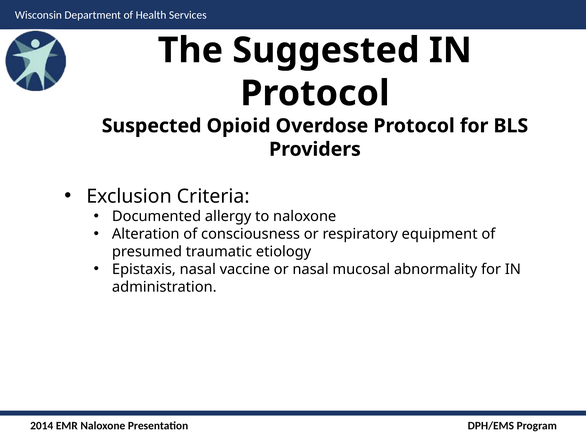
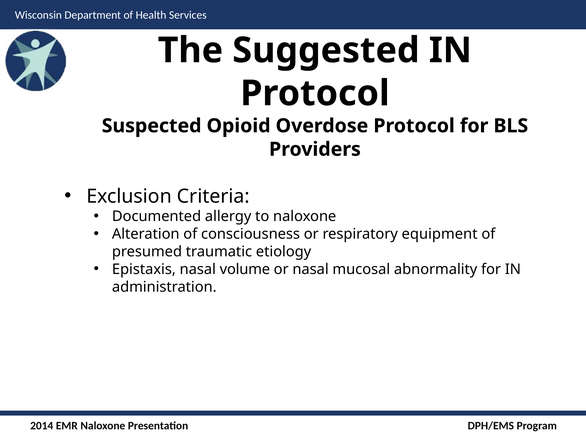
vaccine: vaccine -> volume
